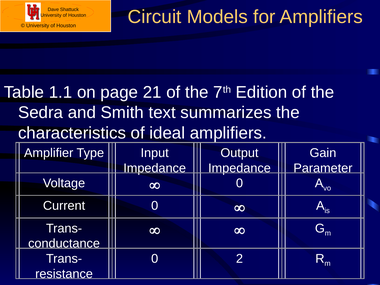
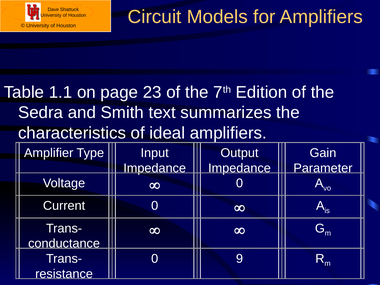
21: 21 -> 23
2: 2 -> 9
